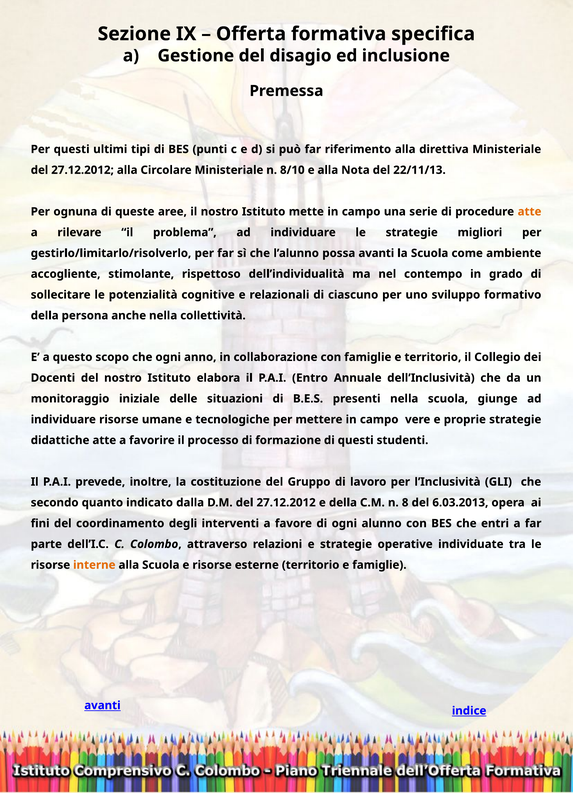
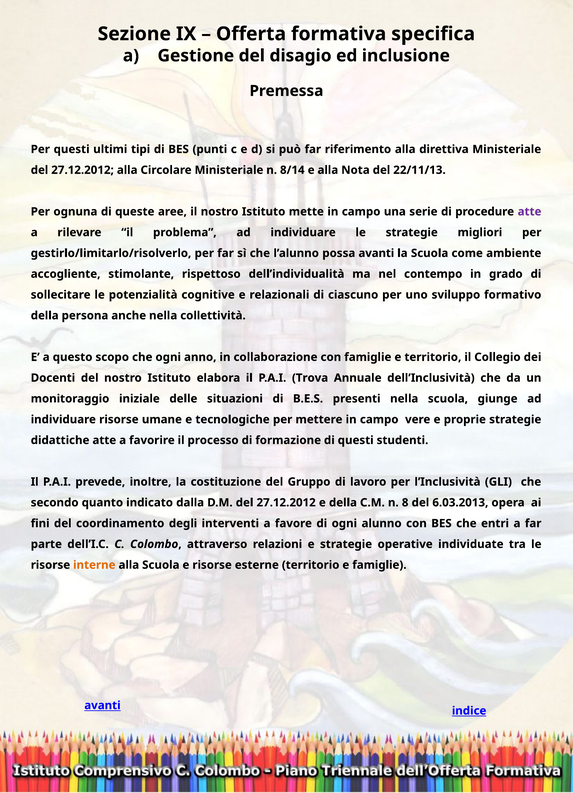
8/10: 8/10 -> 8/14
atte at (530, 212) colour: orange -> purple
Entro: Entro -> Trova
